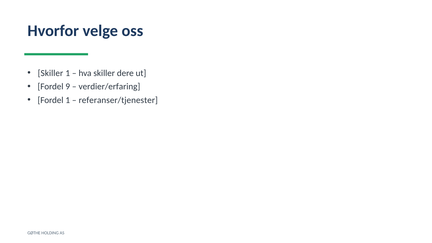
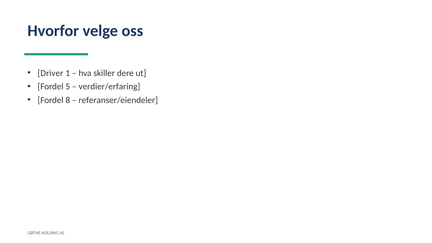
Skiller at (50, 73): Skiller -> Driver
9: 9 -> 5
Fordel 1: 1 -> 8
referanser/tjenester: referanser/tjenester -> referanser/eiendeler
